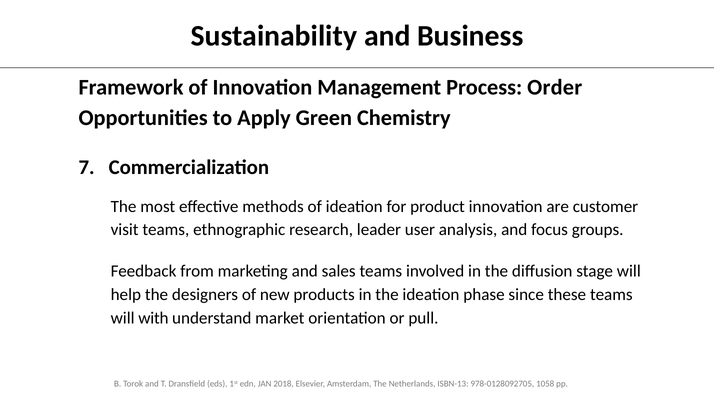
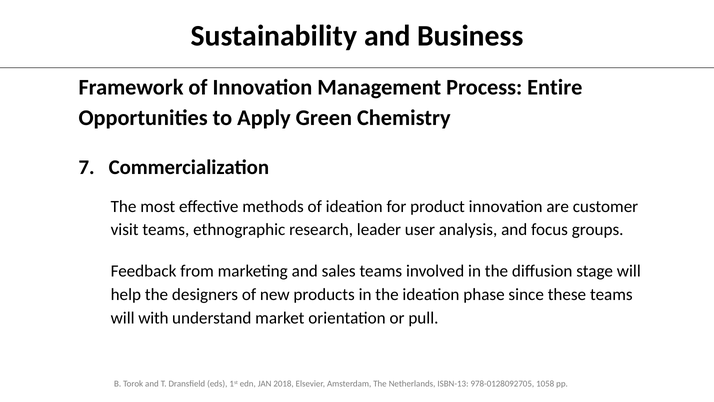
Order: Order -> Entire
